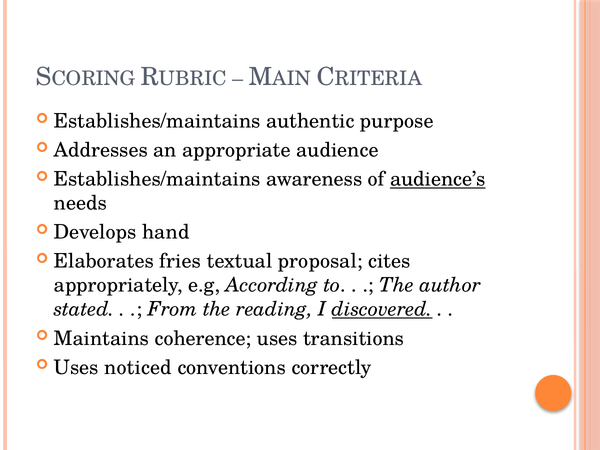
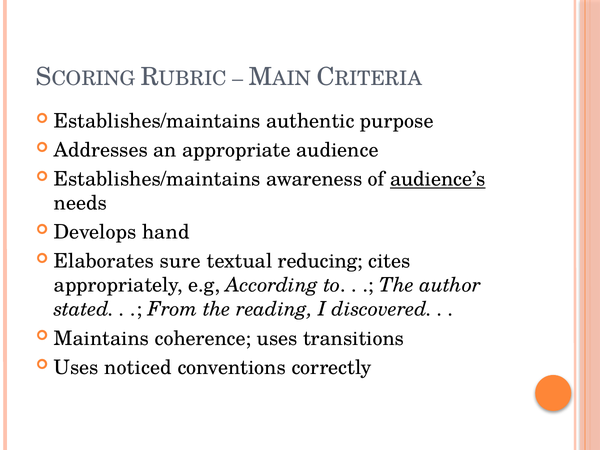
fries: fries -> sure
proposal: proposal -> reducing
discovered underline: present -> none
